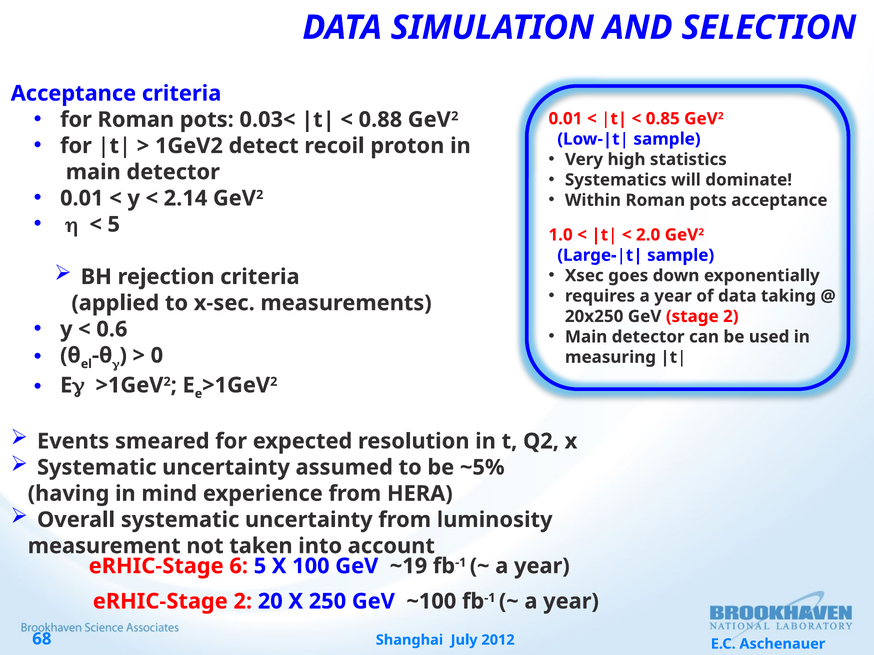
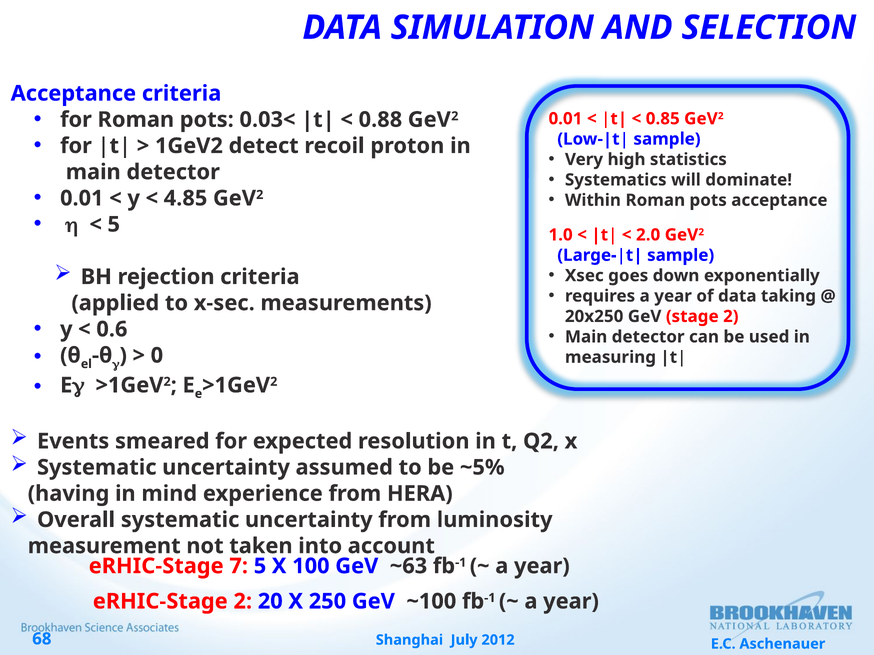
2.14: 2.14 -> 4.85
6: 6 -> 7
~19: ~19 -> ~63
